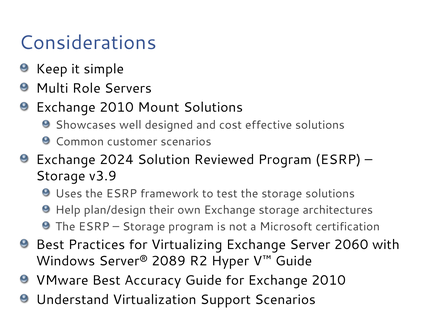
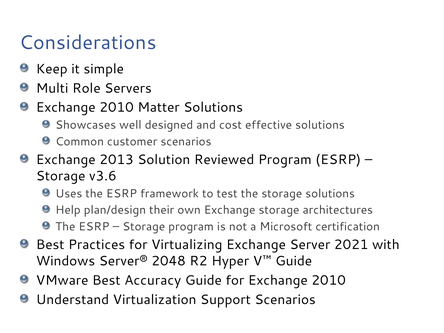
Mount: Mount -> Matter
2024: 2024 -> 2013
v3.9: v3.9 -> v3.6
2060: 2060 -> 2021
2089: 2089 -> 2048
